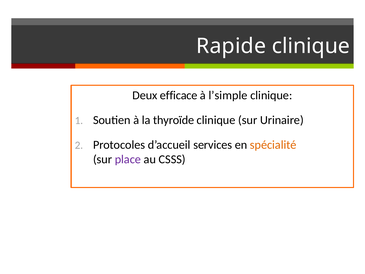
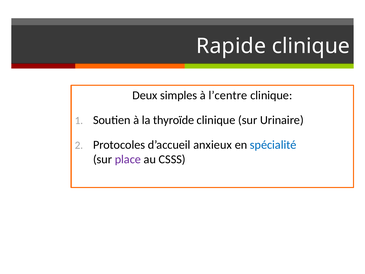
efficace: efficace -> simples
l’simple: l’simple -> l’centre
services: services -> anxieux
spécialité colour: orange -> blue
